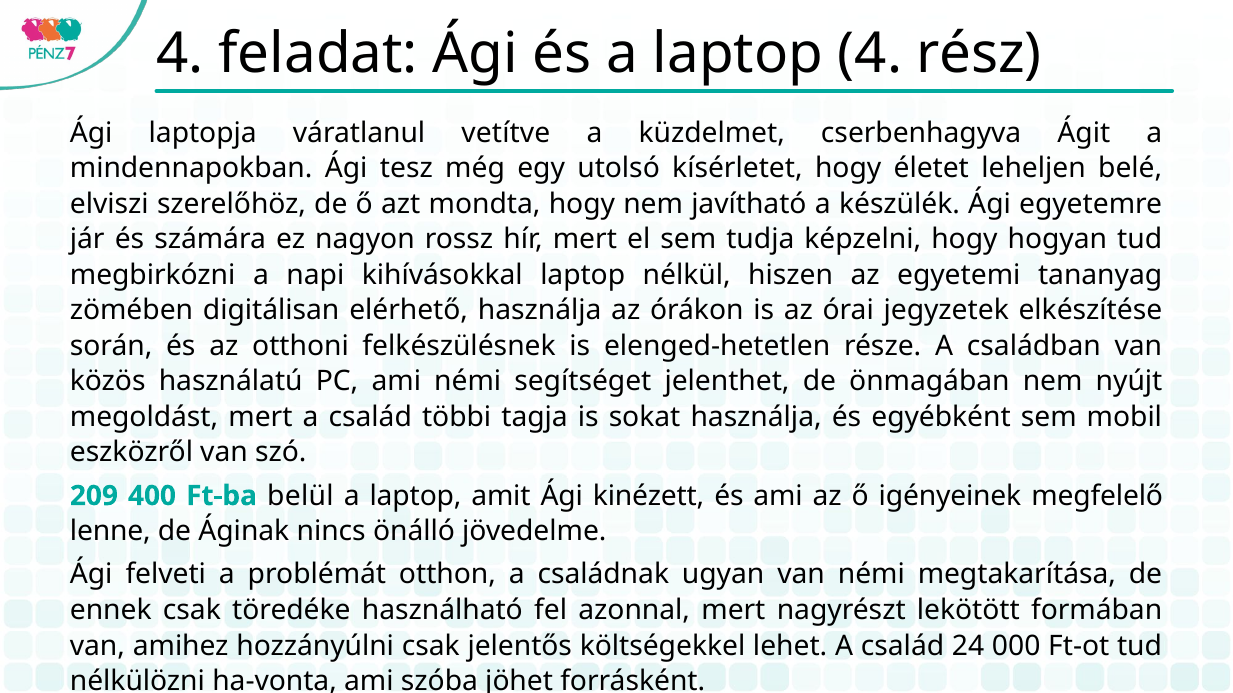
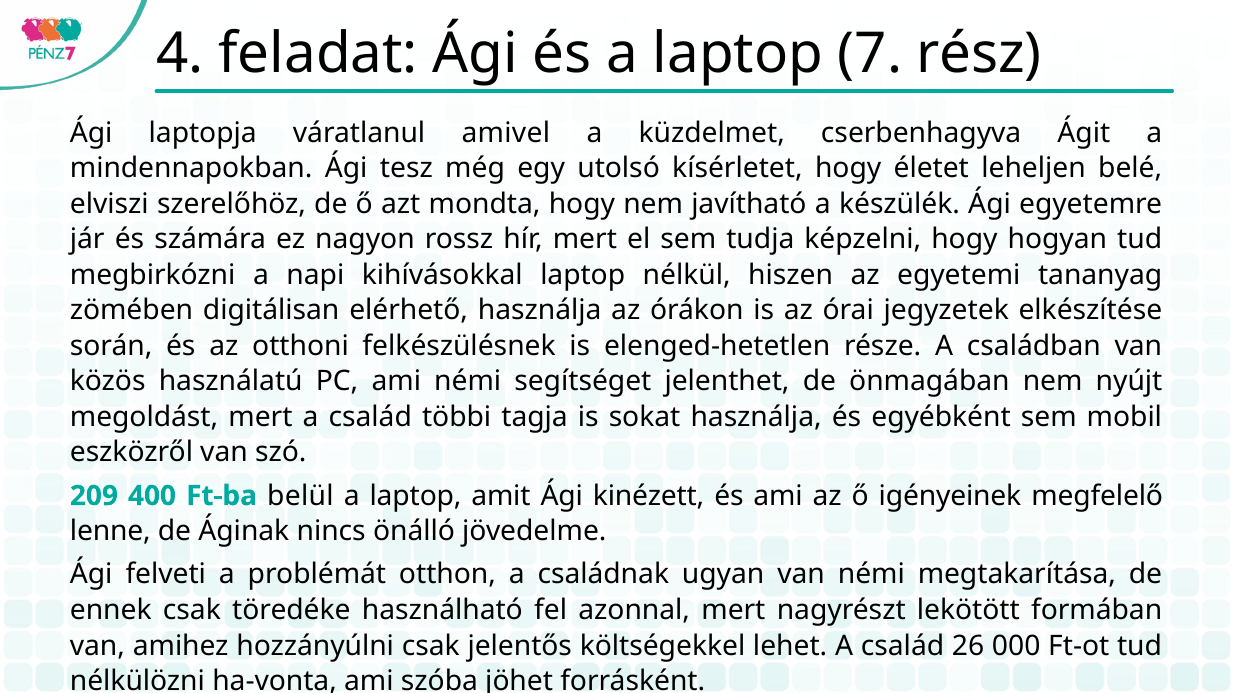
laptop 4: 4 -> 7
vetítve: vetítve -> amivel
24: 24 -> 26
